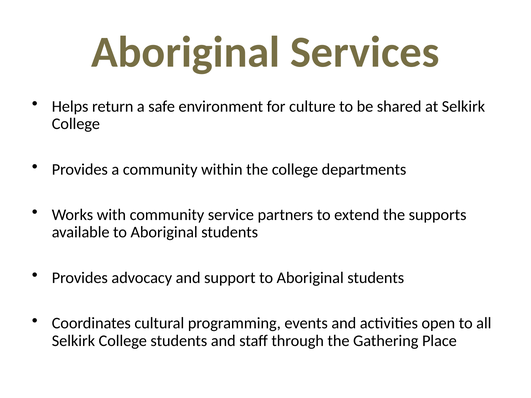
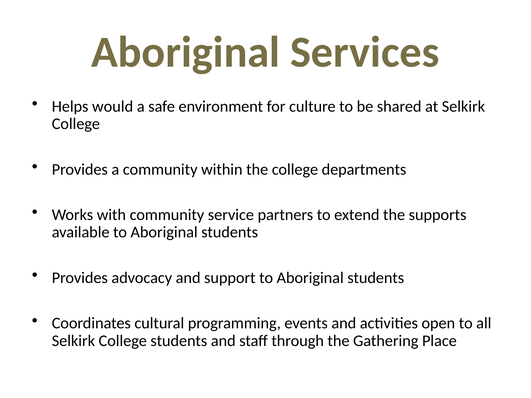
return: return -> would
